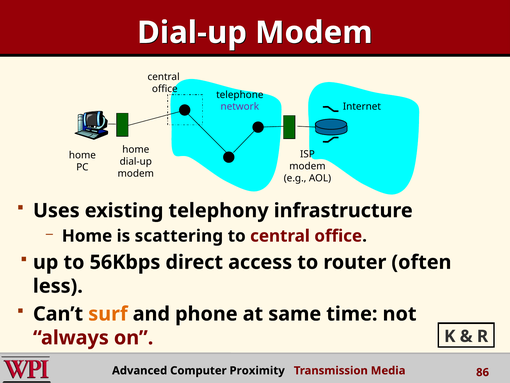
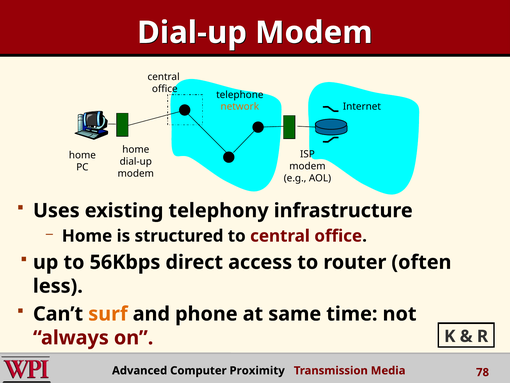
network colour: purple -> orange
scattering: scattering -> structured
86: 86 -> 78
